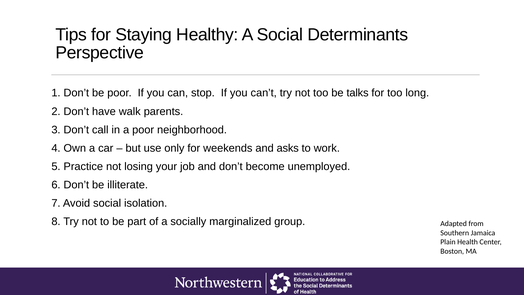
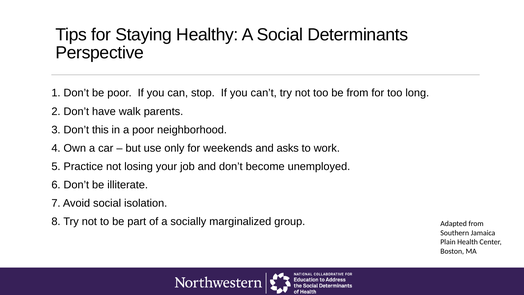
be talks: talks -> from
call: call -> this
